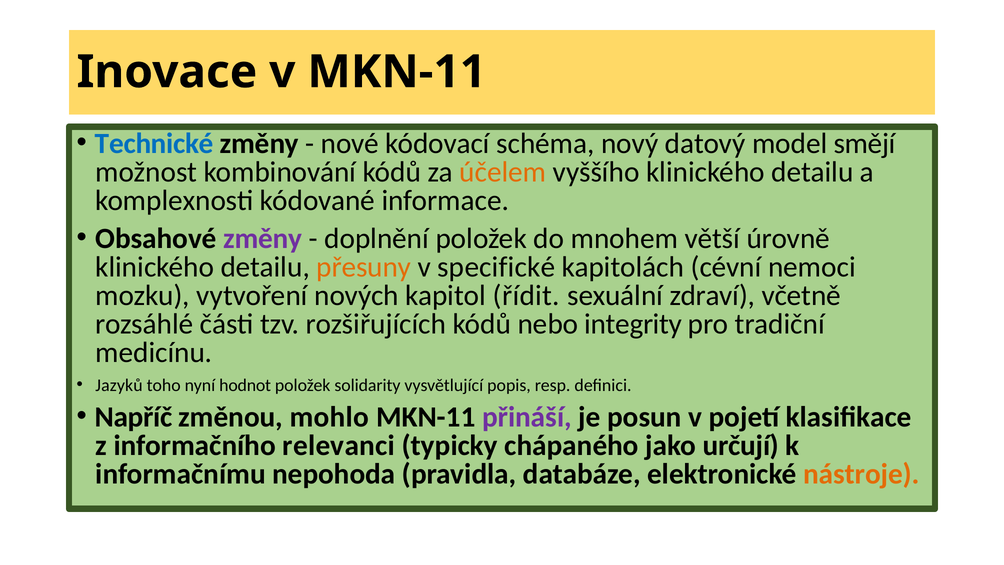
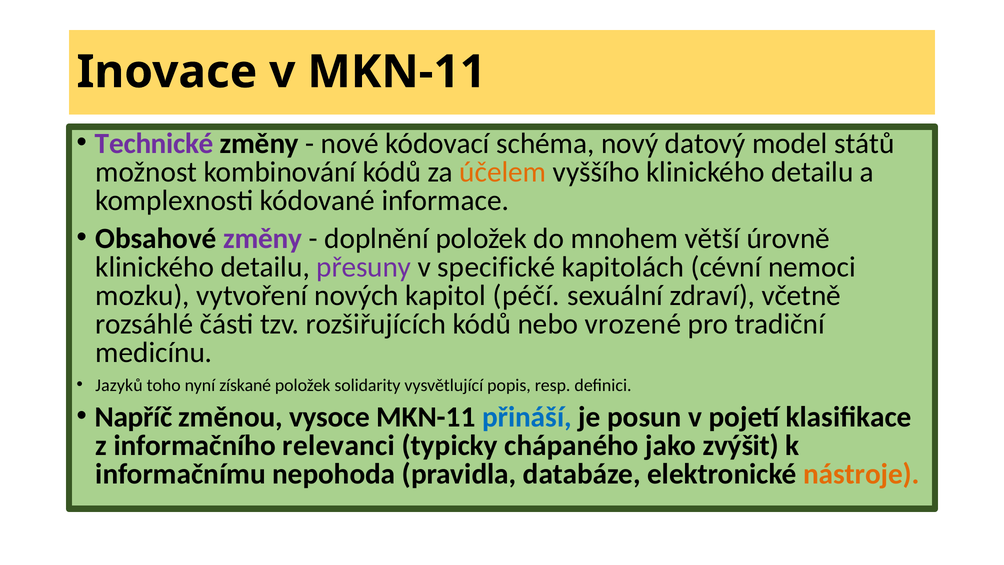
Technické colour: blue -> purple
smějí: smějí -> států
přesuny colour: orange -> purple
řídit: řídit -> péčí
integrity: integrity -> vrozené
hodnot: hodnot -> získané
mohlo: mohlo -> vysoce
přináší colour: purple -> blue
určují: určují -> zvýšit
